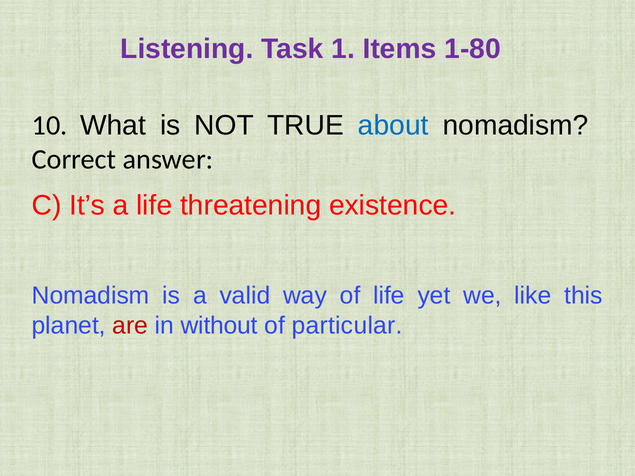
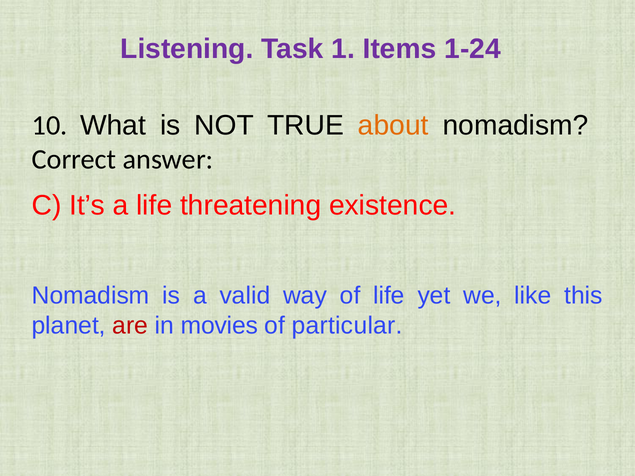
1-80: 1-80 -> 1-24
about colour: blue -> orange
without: without -> movies
